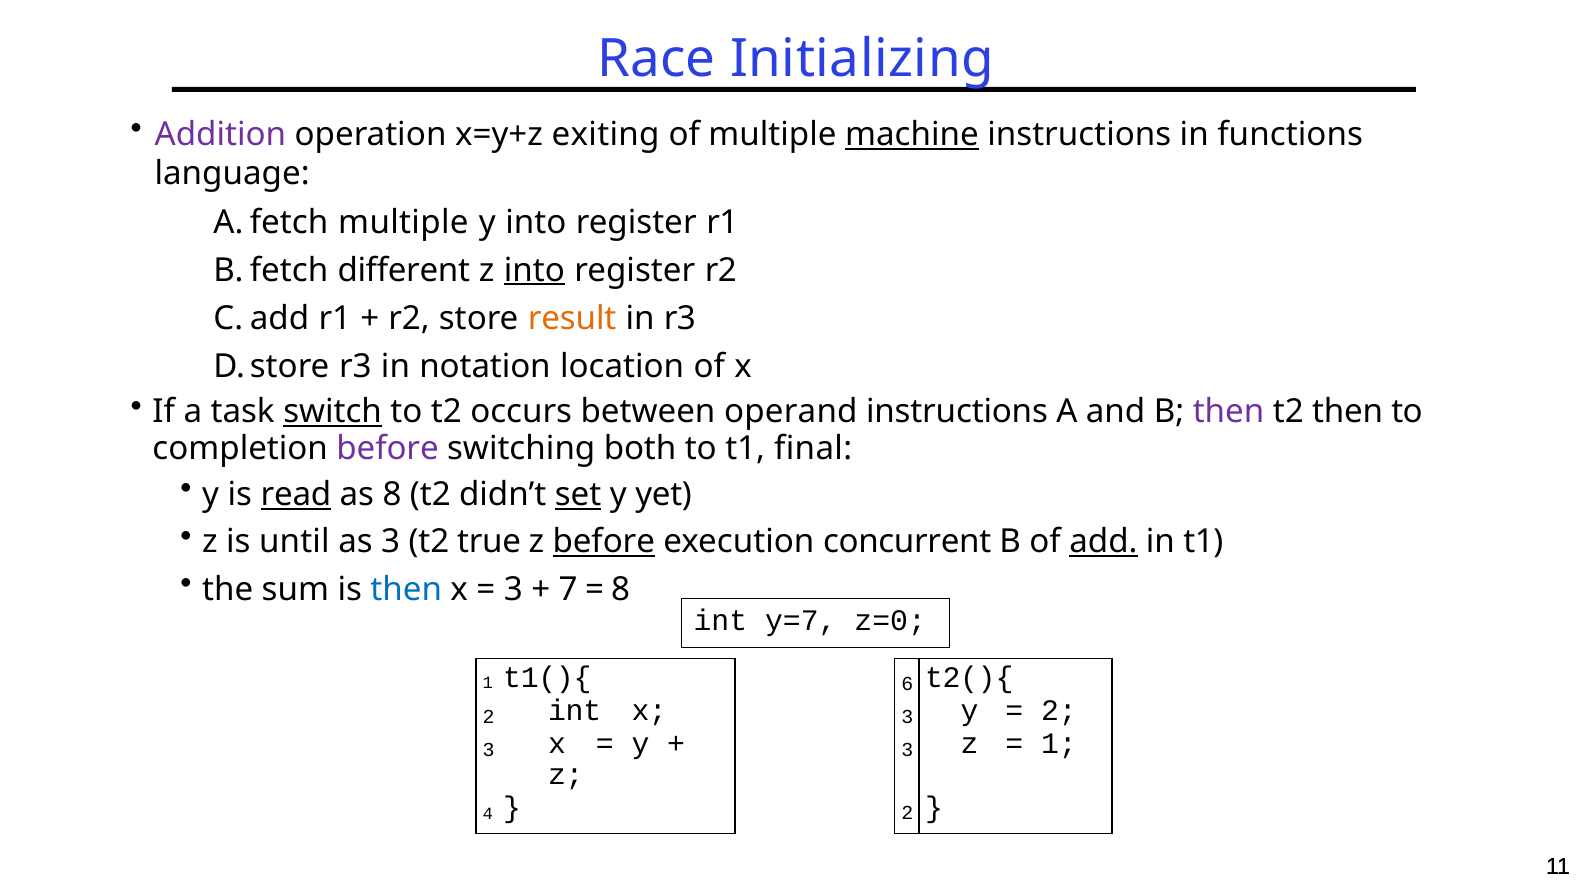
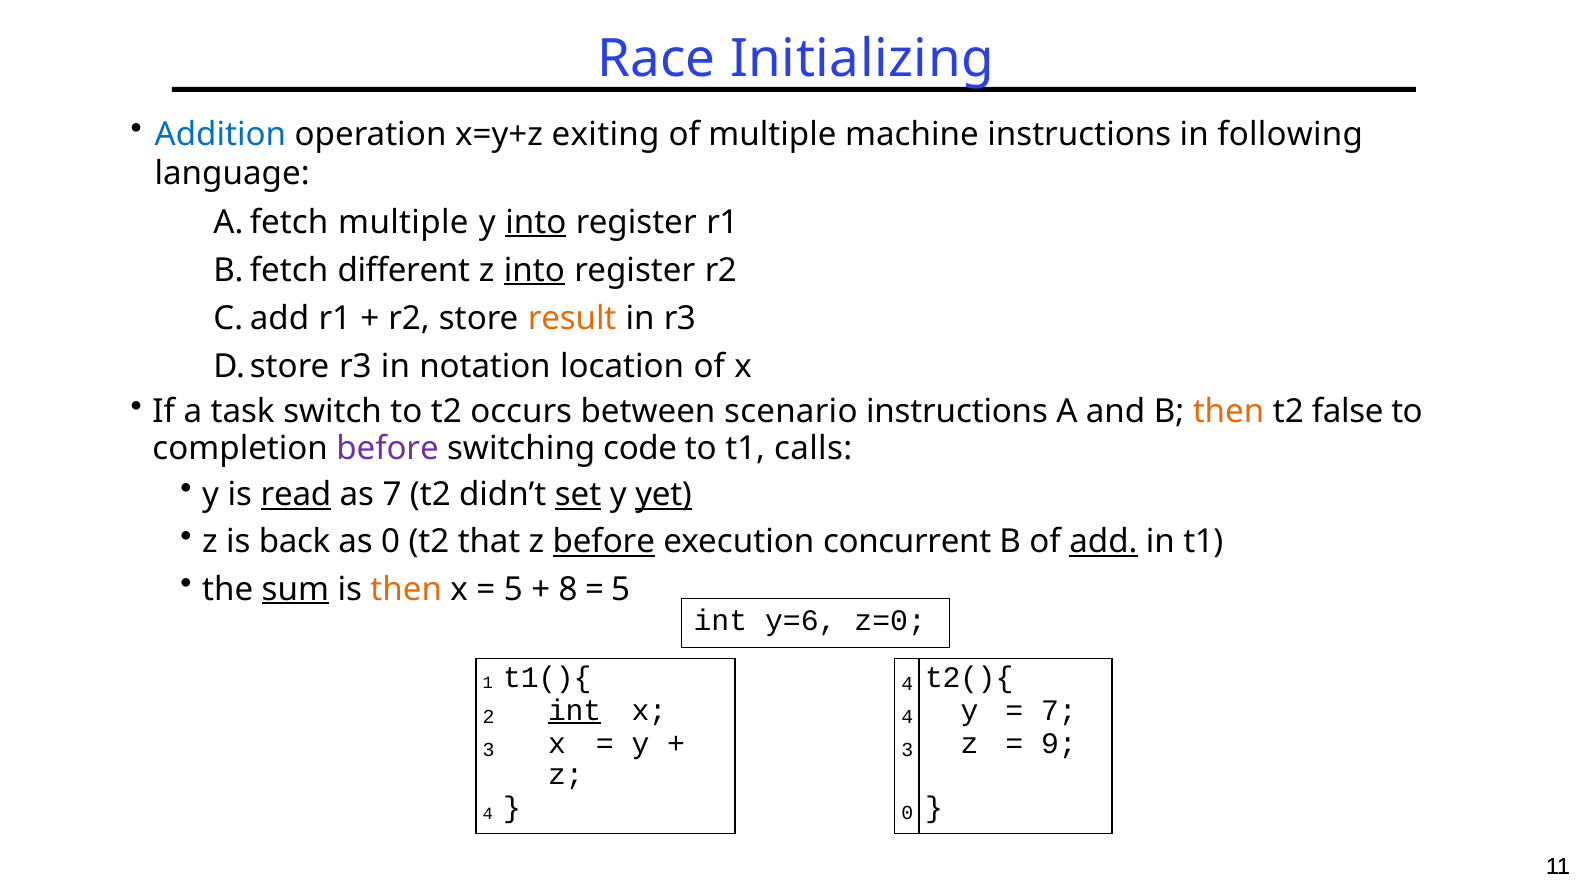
Addition colour: purple -> blue
machine underline: present -> none
functions: functions -> following
into at (536, 222) underline: none -> present
switch underline: present -> none
operand: operand -> scenario
then at (1229, 412) colour: purple -> orange
t2 then: then -> false
both: both -> code
final: final -> calls
as 8: 8 -> 7
yet underline: none -> present
until: until -> back
as 3: 3 -> 0
true: true -> that
sum underline: none -> present
then at (406, 589) colour: blue -> orange
3 at (513, 589): 3 -> 5
7: 7 -> 8
8 at (621, 589): 8 -> 5
y=7: y=7 -> y=6
t1(){ 6: 6 -> 4
int at (575, 711) underline: none -> present
x 3: 3 -> 4
2 at (1059, 711): 2 -> 7
1 at (1059, 744): 1 -> 9
2 at (907, 813): 2 -> 0
